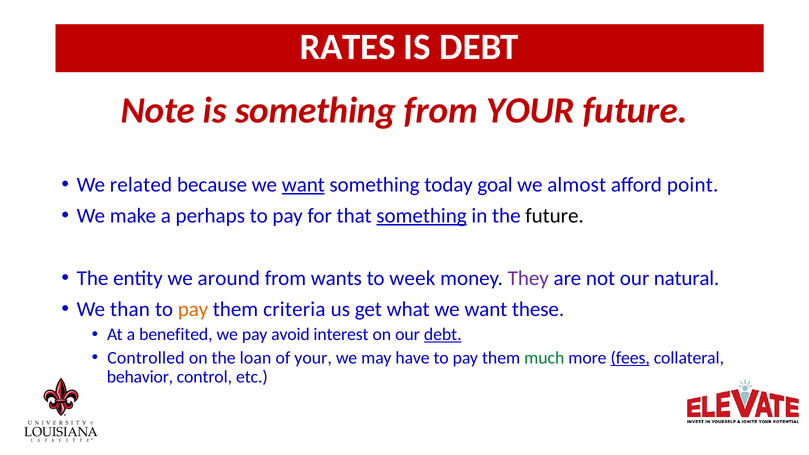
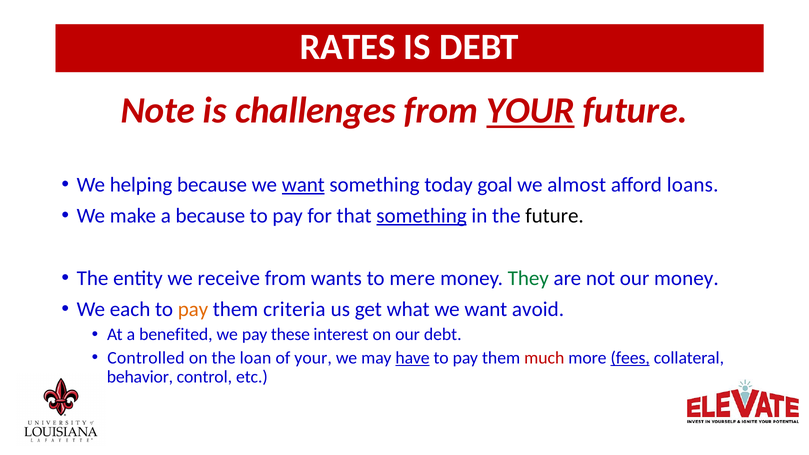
is something: something -> challenges
YOUR at (531, 111) underline: none -> present
related: related -> helping
point: point -> loans
a perhaps: perhaps -> because
around: around -> receive
week: week -> mere
They colour: purple -> green
our natural: natural -> money
than: than -> each
these: these -> avoid
avoid: avoid -> these
debt at (443, 334) underline: present -> none
have underline: none -> present
much colour: green -> red
